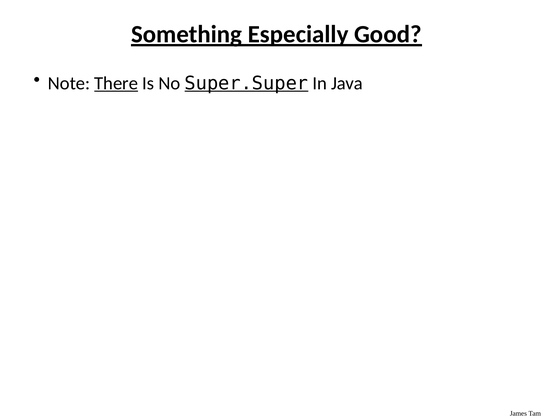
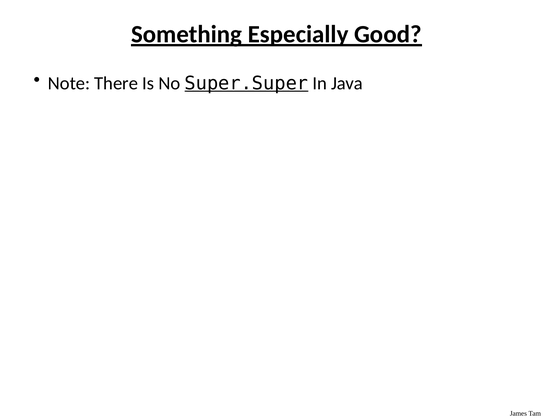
There underline: present -> none
